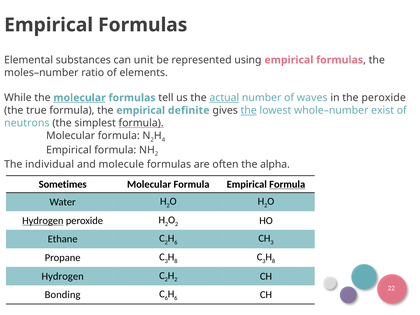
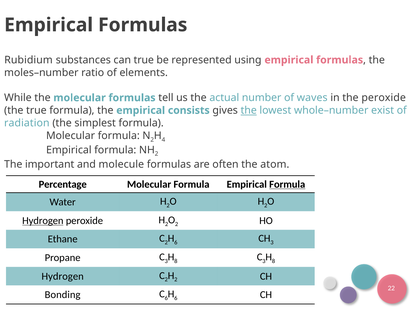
Elemental: Elemental -> Rubidium
can unit: unit -> true
molecular at (80, 98) underline: present -> none
actual underline: present -> none
definite: definite -> consists
neutrons: neutrons -> radiation
formula at (141, 123) underline: present -> none
individual: individual -> important
alpha: alpha -> atom
Sometimes: Sometimes -> Percentage
